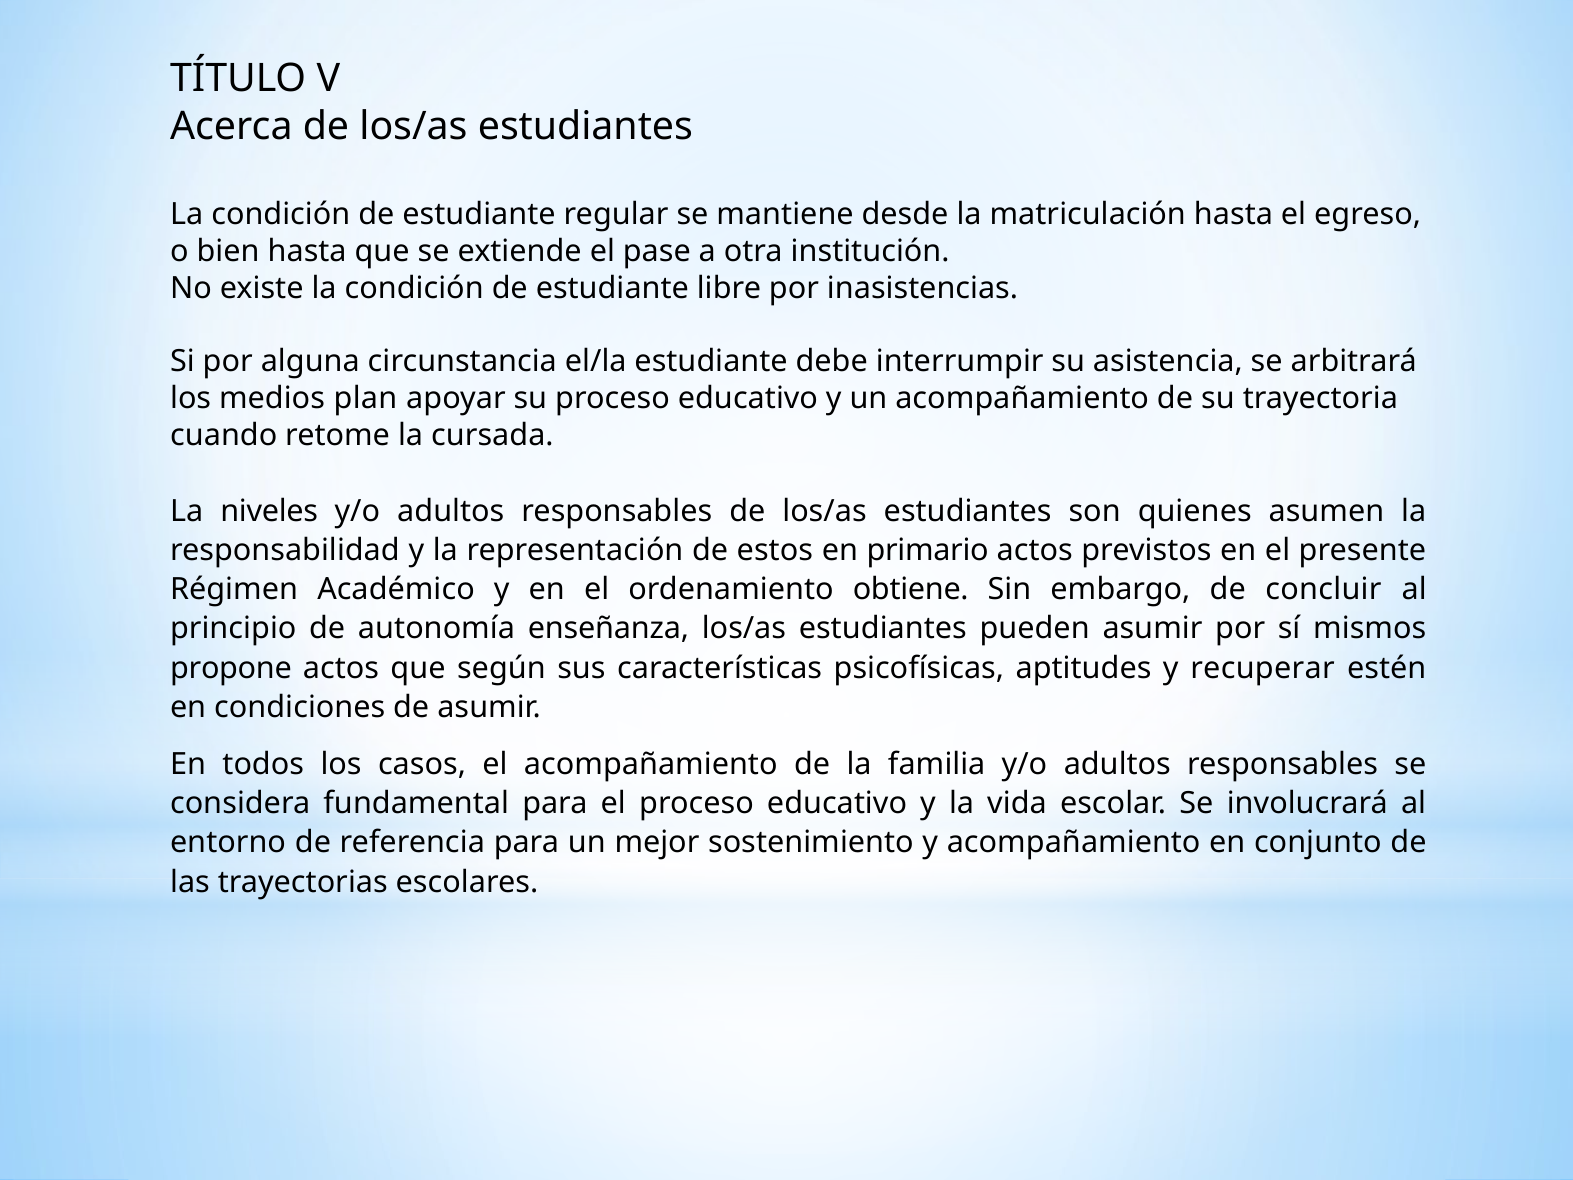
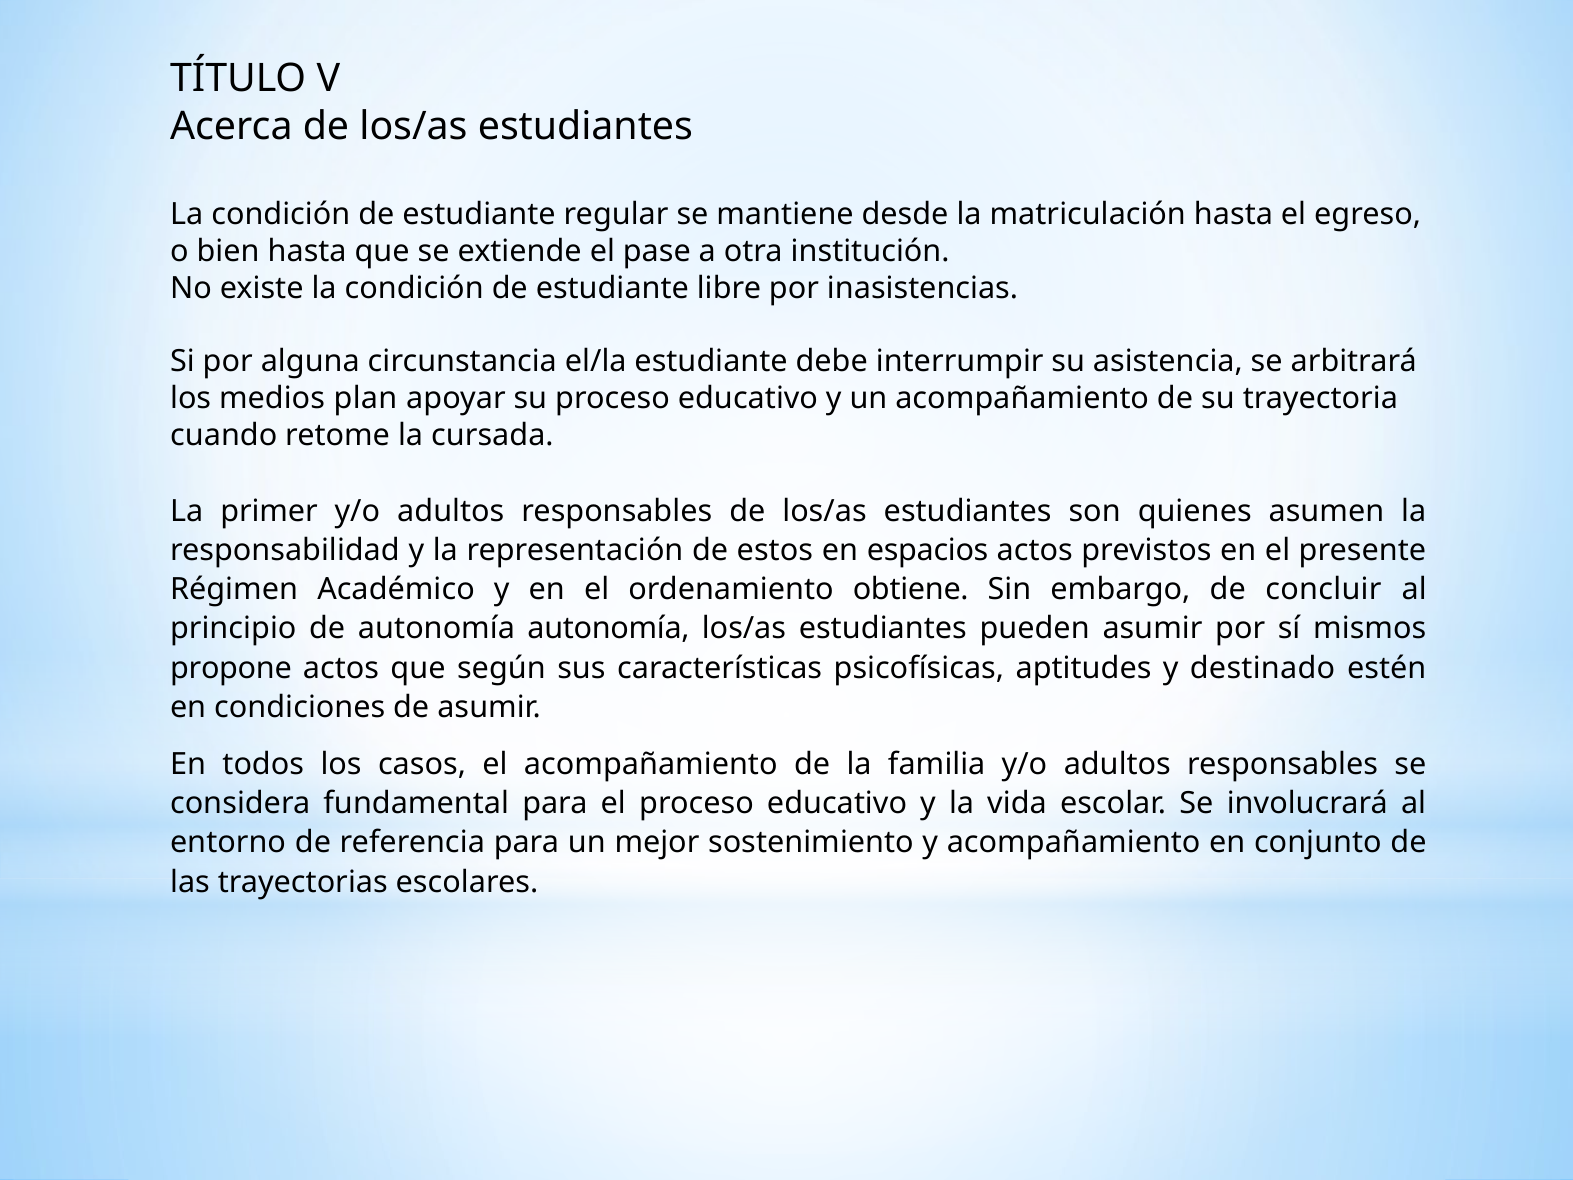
niveles: niveles -> primer
primario: primario -> espacios
autonomía enseñanza: enseñanza -> autonomía
recuperar: recuperar -> destinado
